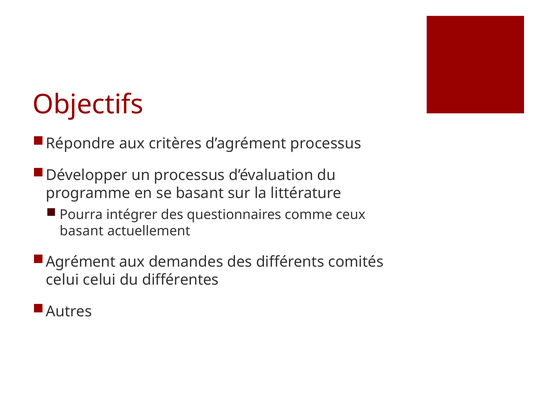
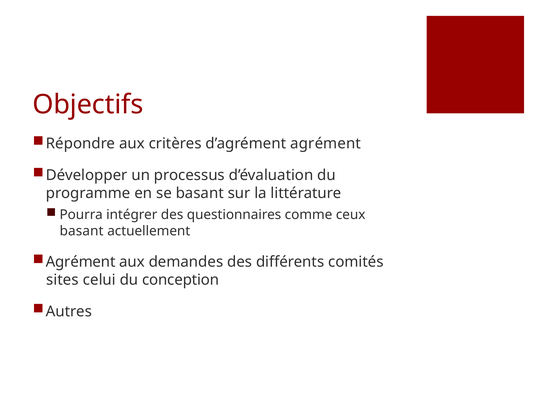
d’agrément processus: processus -> agrément
celui at (62, 280): celui -> sites
différentes: différentes -> conception
